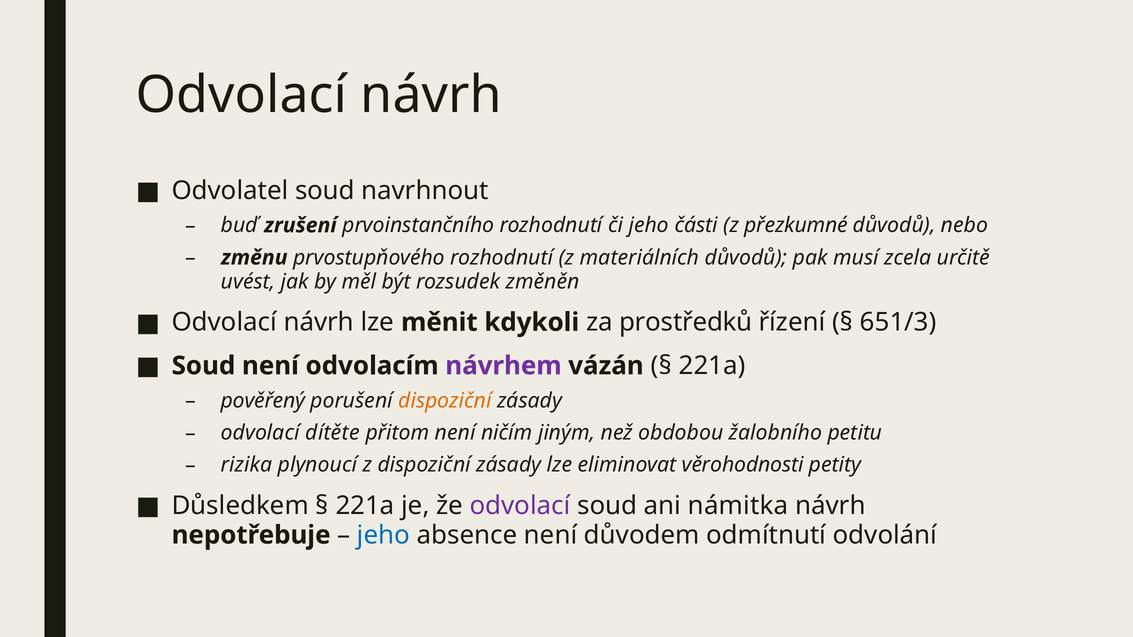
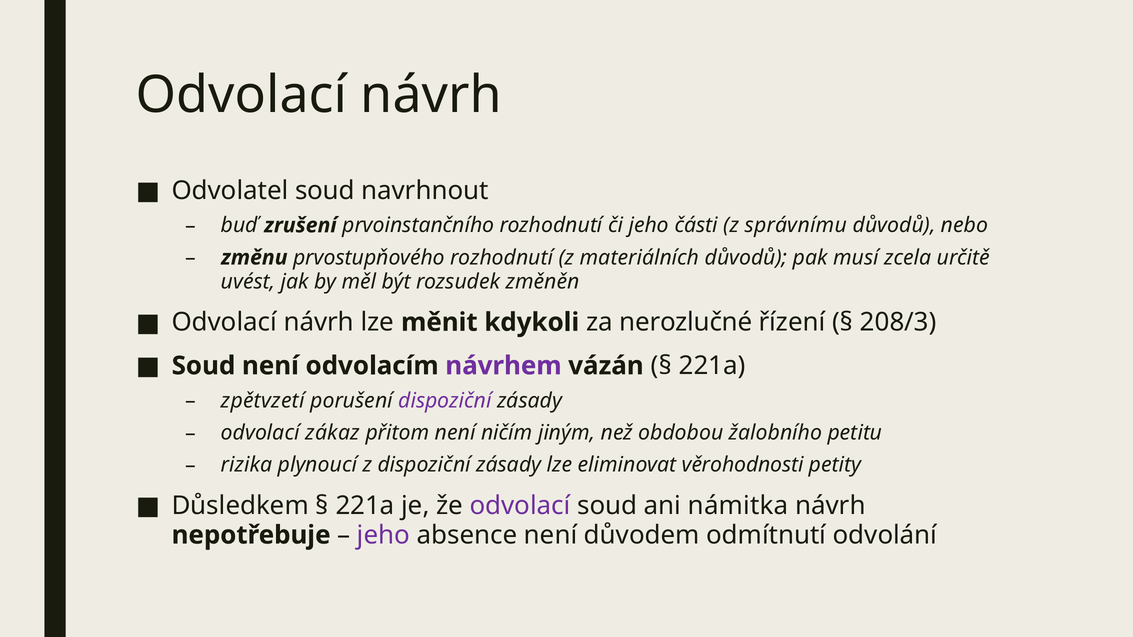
přezkumné: přezkumné -> správnímu
prostředků: prostředků -> nerozlučné
651/3: 651/3 -> 208/3
pověřený: pověřený -> zpětvzetí
dispoziční at (445, 401) colour: orange -> purple
dítěte: dítěte -> zákaz
jeho at (384, 535) colour: blue -> purple
